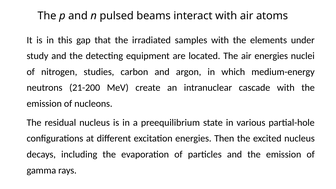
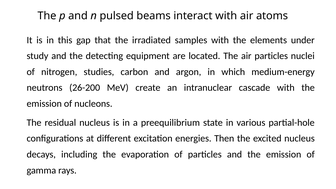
air energies: energies -> particles
21-200: 21-200 -> 26-200
